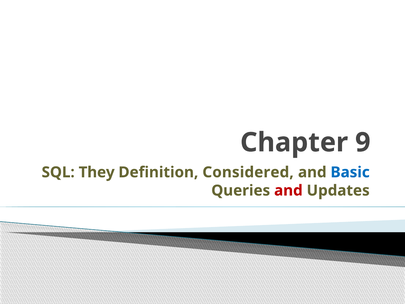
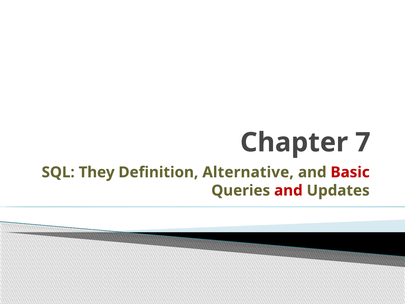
9: 9 -> 7
Considered: Considered -> Alternative
Basic colour: blue -> red
